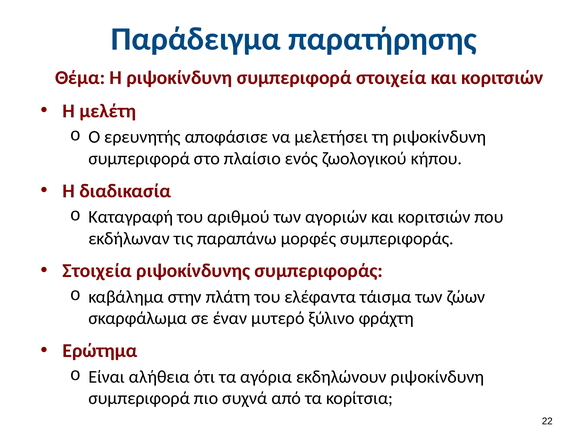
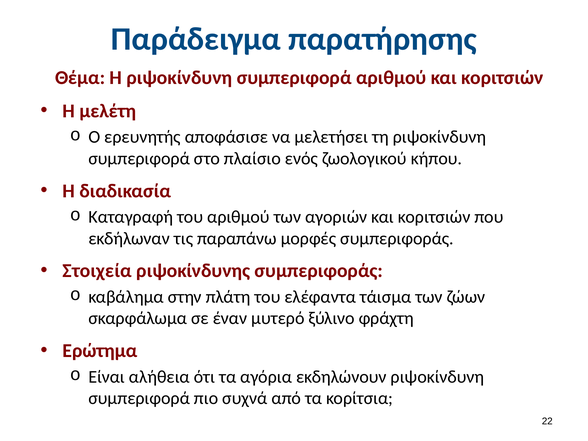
συμπεριφορά στοιχεία: στοιχεία -> αριθμού
